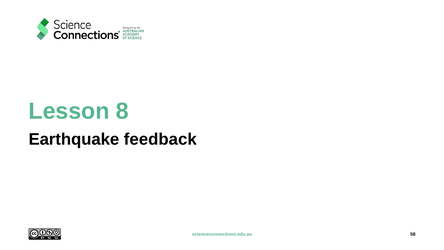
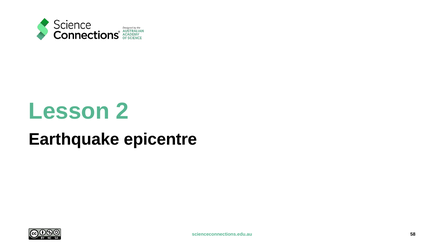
8: 8 -> 2
feedback: feedback -> epicentre
